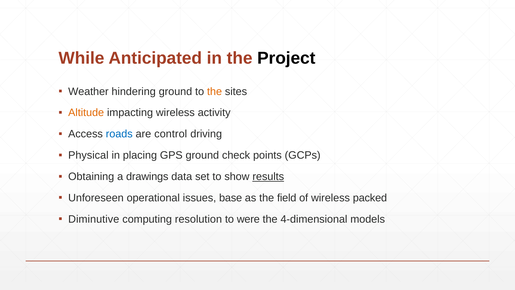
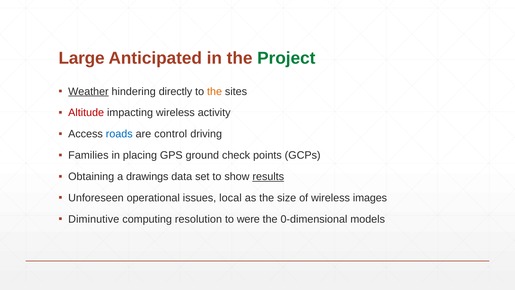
While: While -> Large
Project colour: black -> green
Weather underline: none -> present
hindering ground: ground -> directly
Altitude colour: orange -> red
Physical: Physical -> Families
base: base -> local
field: field -> size
packed: packed -> images
4-dimensional: 4-dimensional -> 0-dimensional
